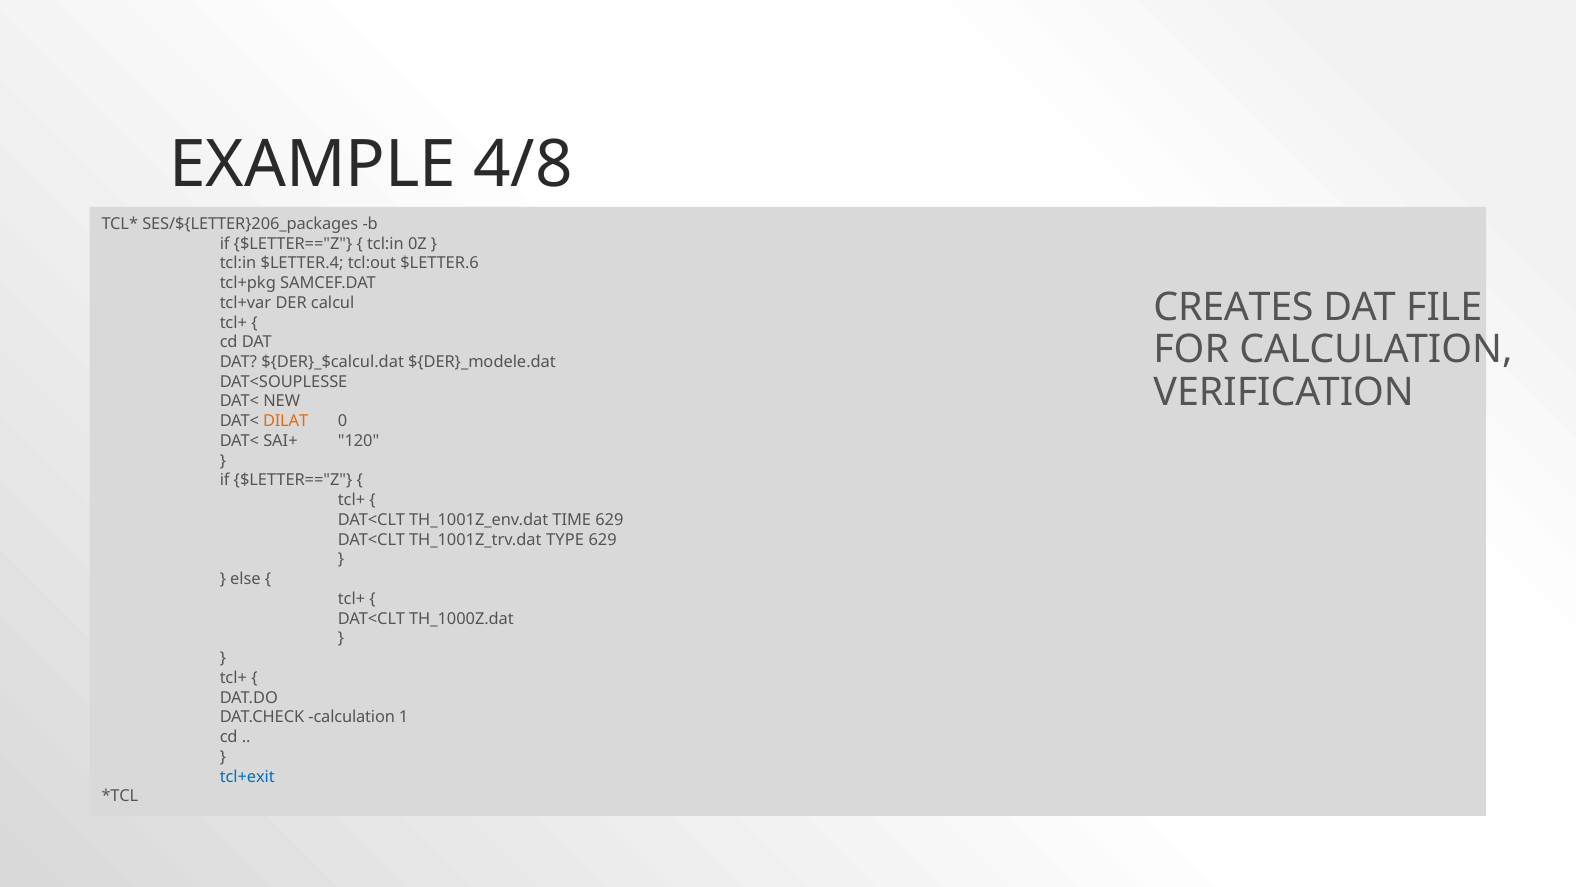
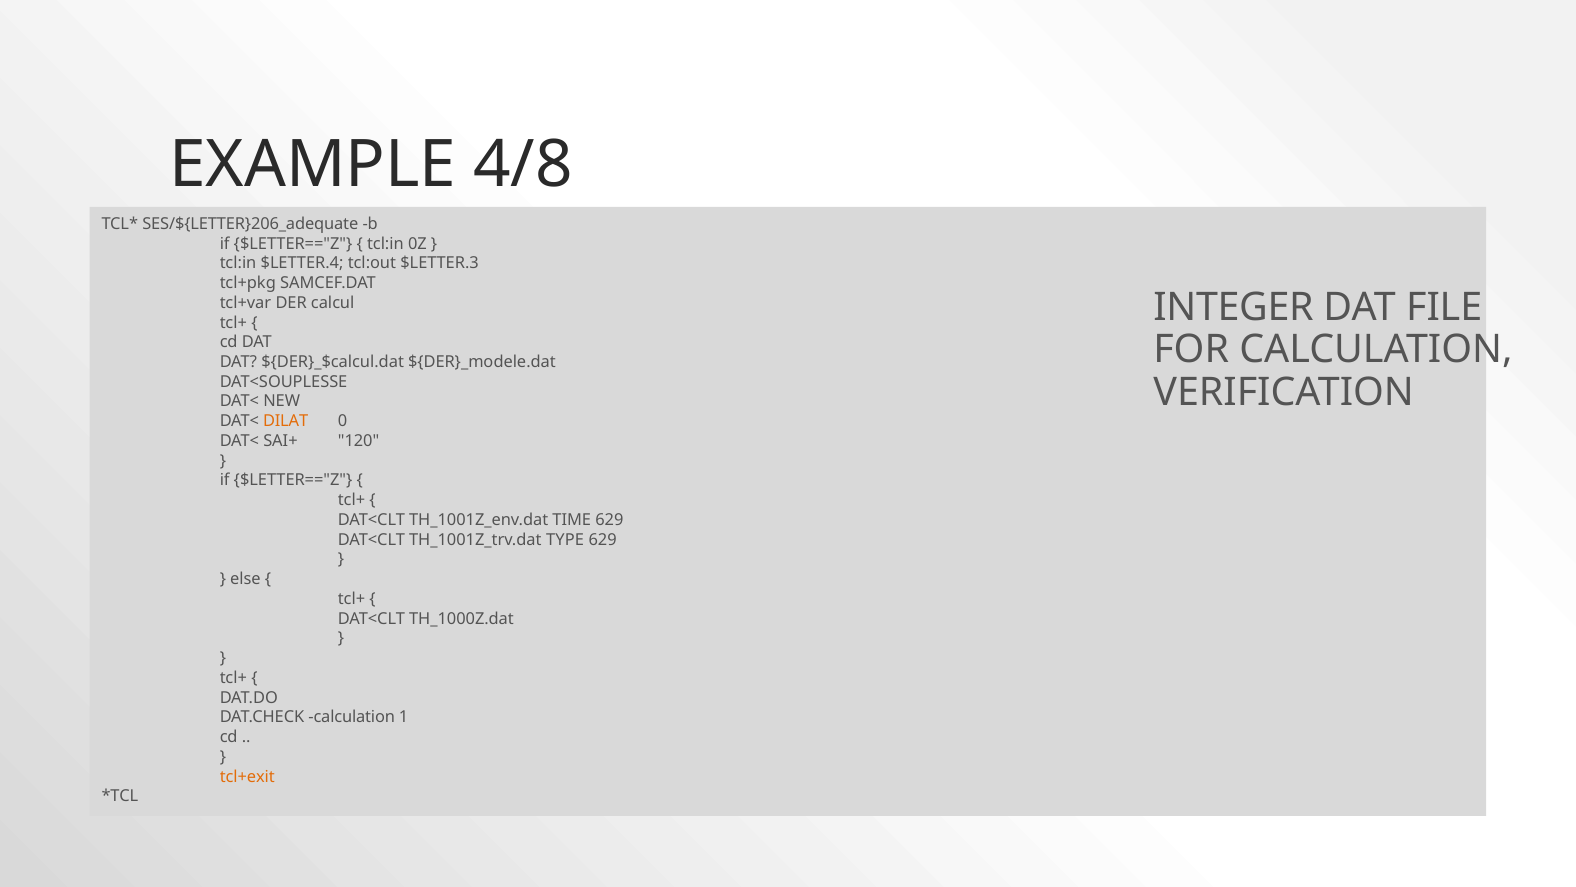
SES/${LETTER}206_packages: SES/${LETTER}206_packages -> SES/${LETTER}206_adequate
$LETTER.6: $LETTER.6 -> $LETTER.3
CREATES: CREATES -> INTEGER
tcl+exit colour: blue -> orange
